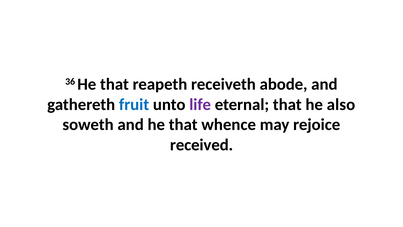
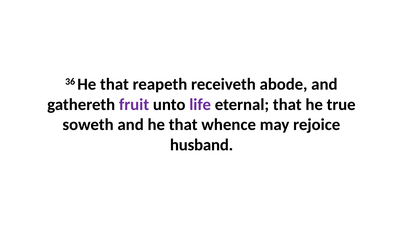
fruit colour: blue -> purple
also: also -> true
received: received -> husband
